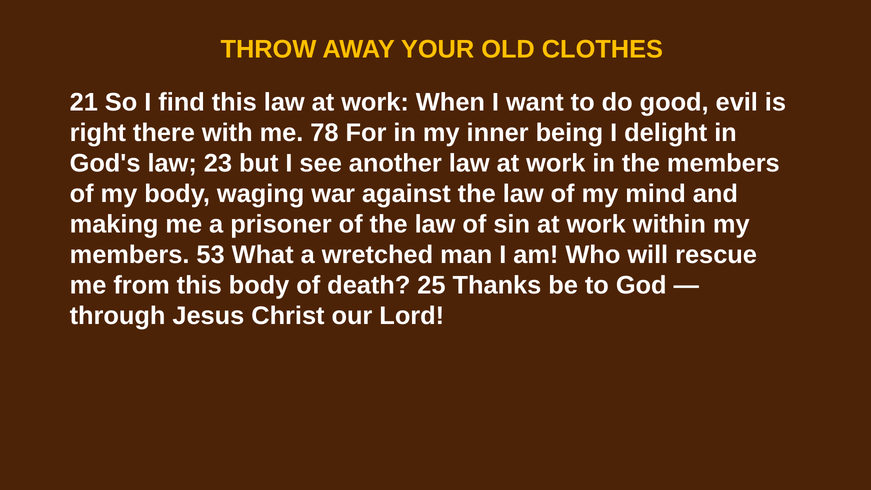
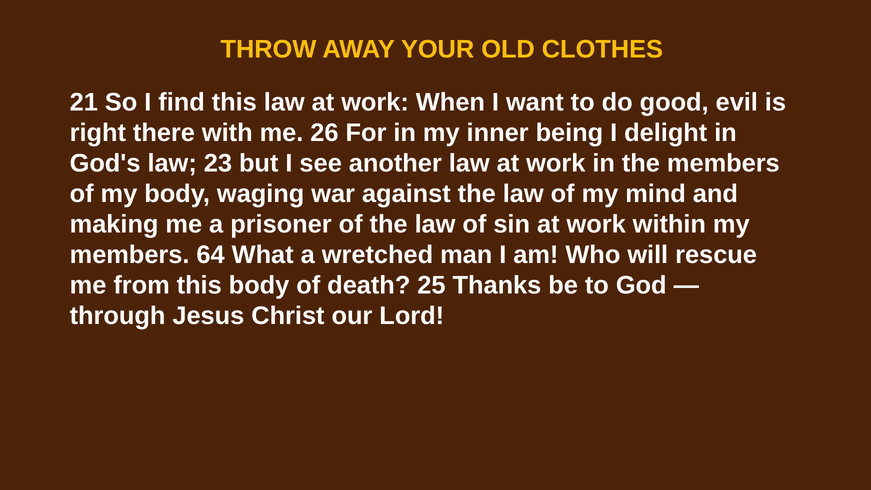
78: 78 -> 26
53: 53 -> 64
